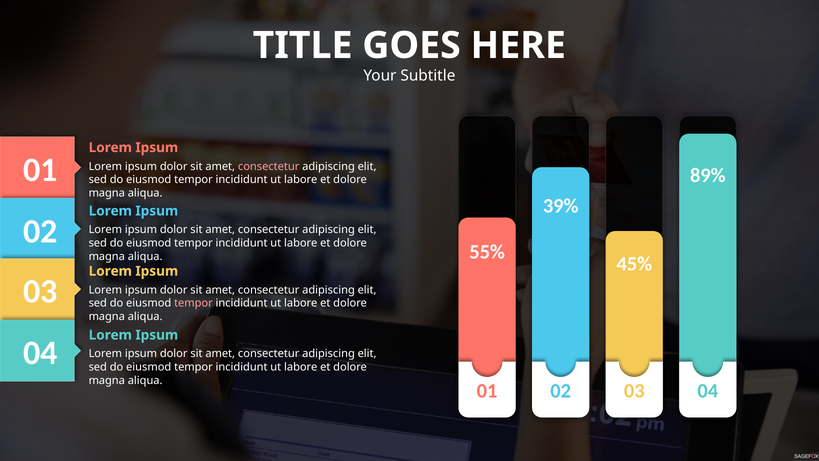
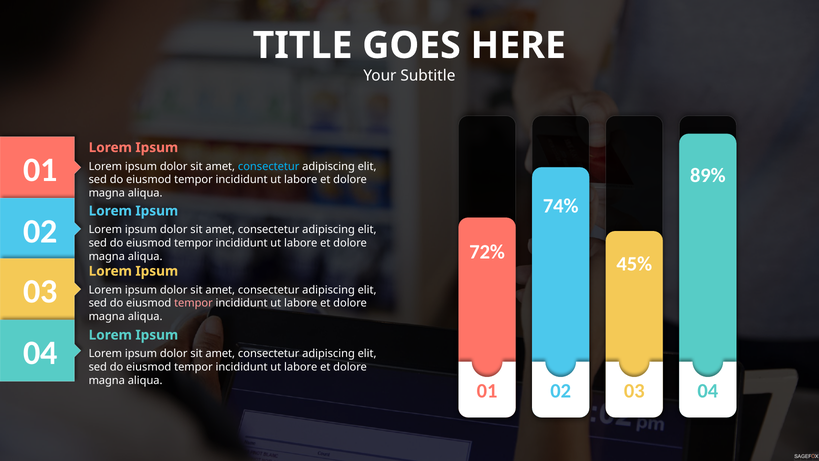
consectetur at (269, 166) colour: pink -> light blue
39%: 39% -> 74%
55%: 55% -> 72%
